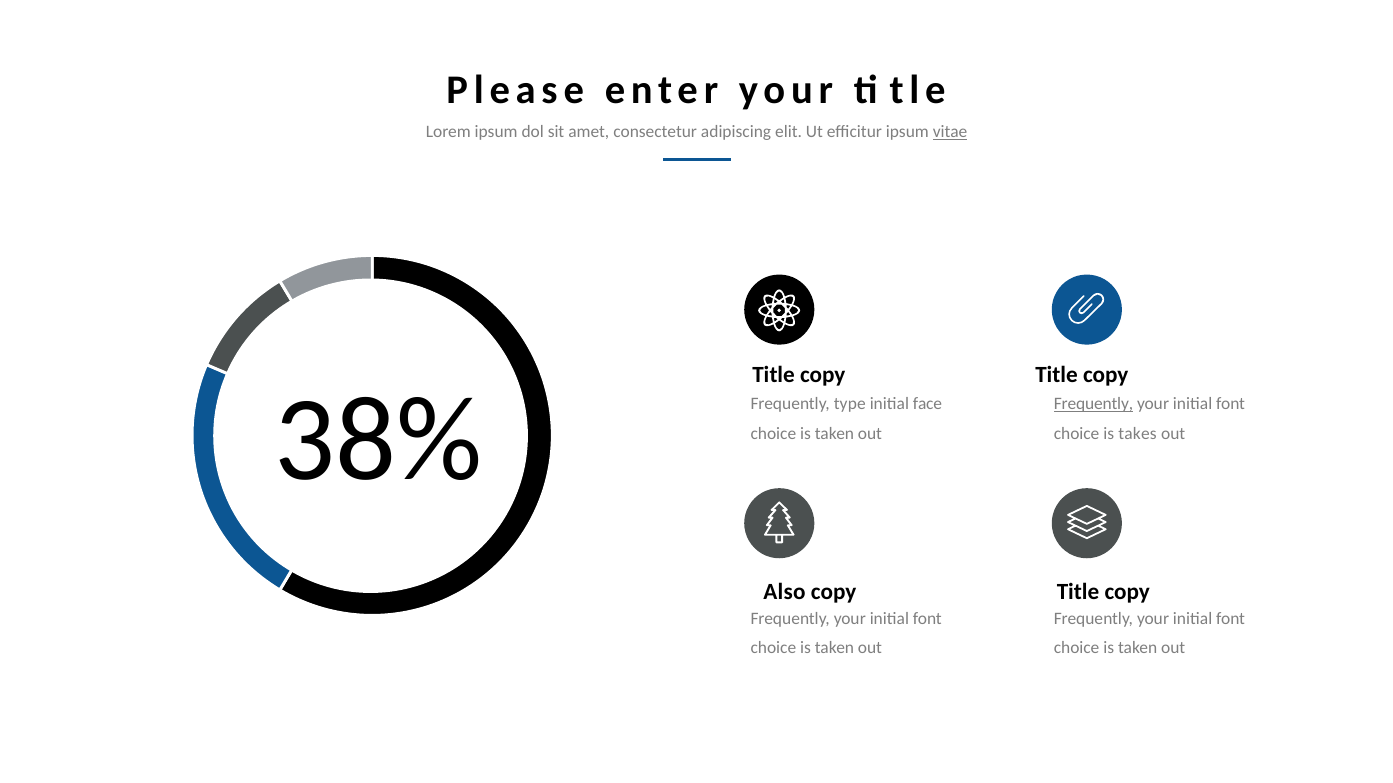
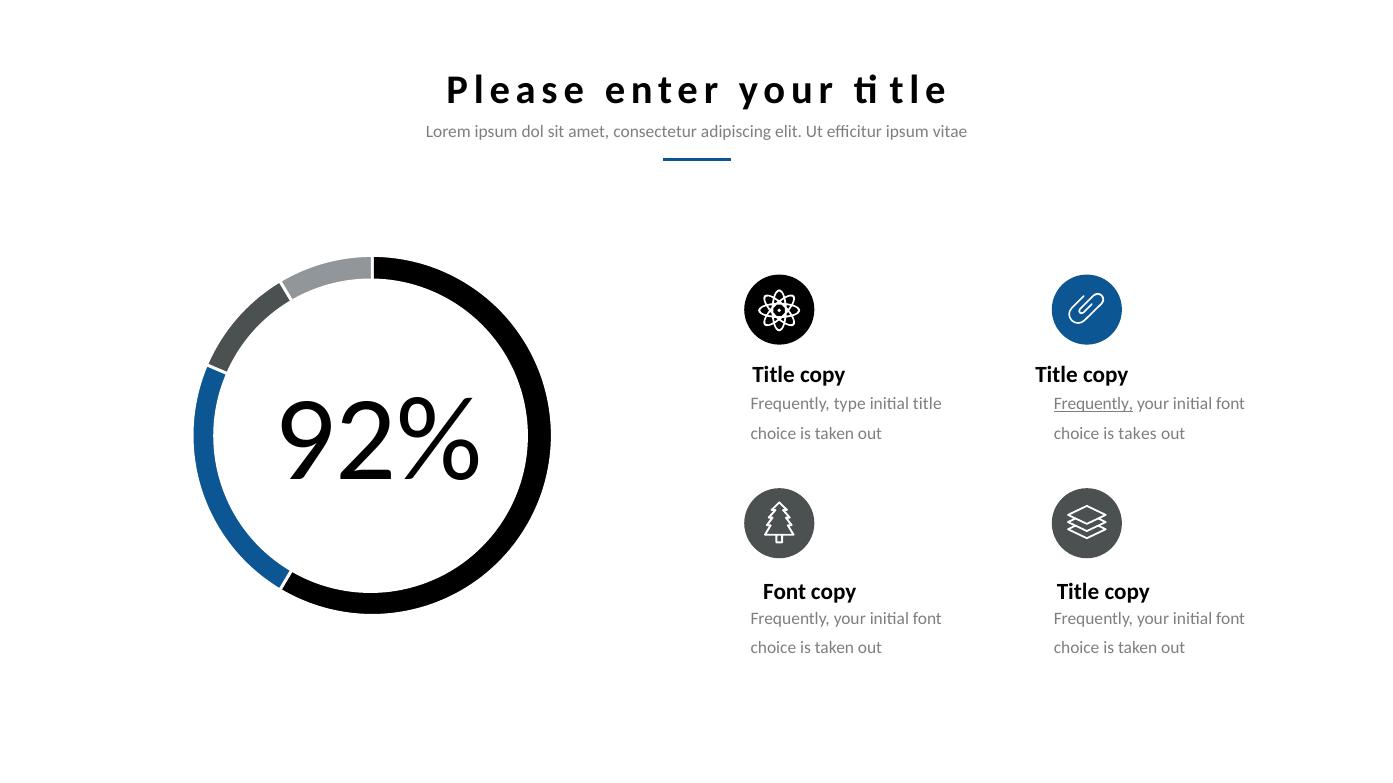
vitae underline: present -> none
38%: 38% -> 92%
initial face: face -> title
Also at (784, 592): Also -> Font
